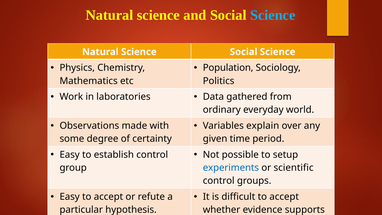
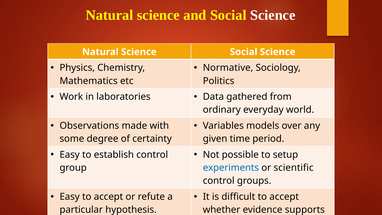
Science at (273, 15) colour: light blue -> white
Population: Population -> Normative
explain: explain -> models
